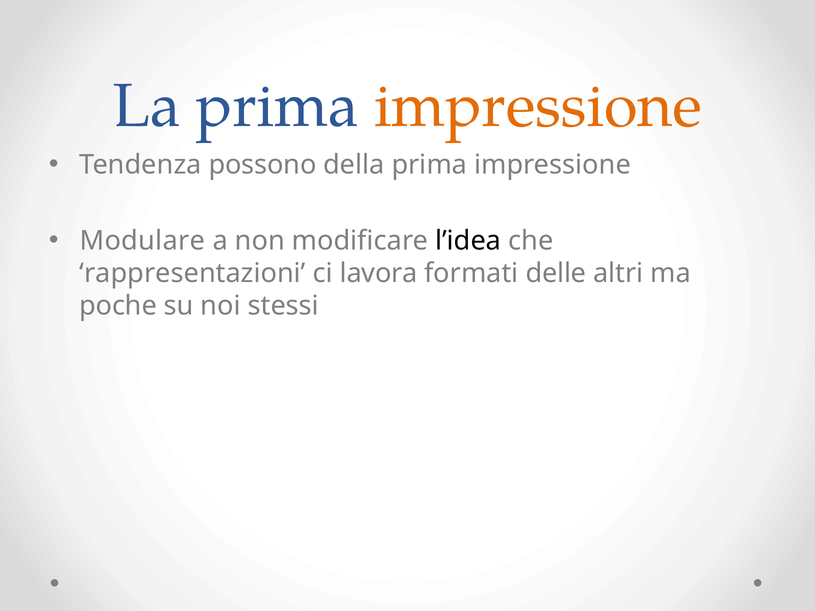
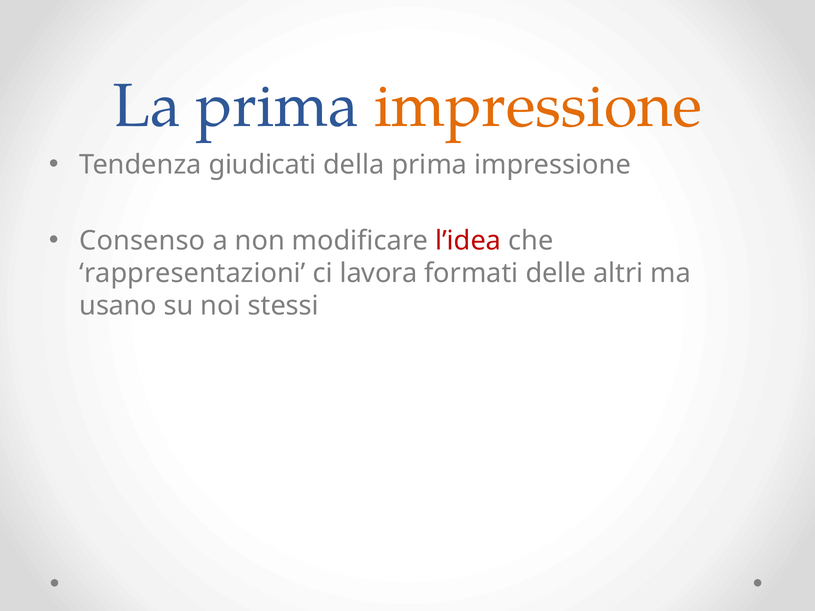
possono: possono -> giudicati
Modulare: Modulare -> Consenso
l’idea colour: black -> red
poche: poche -> usano
